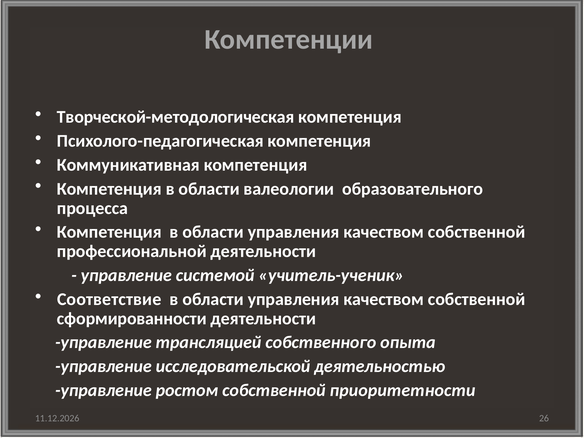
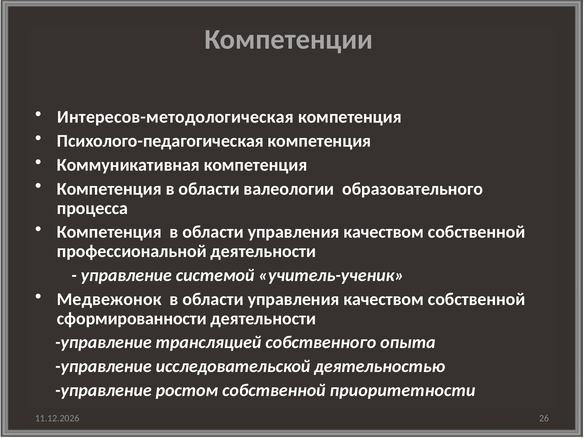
Творческой-методологическая: Творческой-методологическая -> Интересов-методологическая
Соответствие: Соответствие -> Медвежонок
